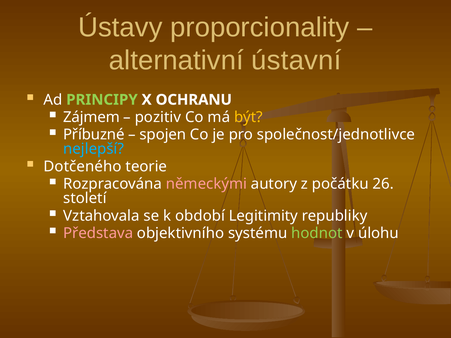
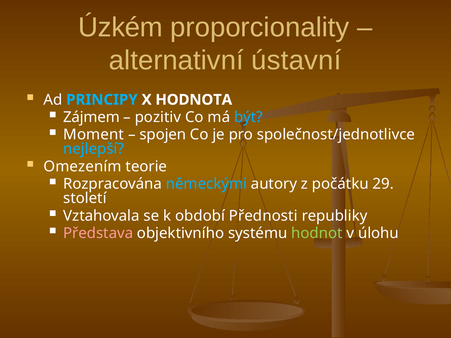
Ústavy: Ústavy -> Úzkém
PRINCIPY colour: light green -> light blue
OCHRANU: OCHRANU -> HODNOTA
být colour: yellow -> light blue
Příbuzné: Příbuzné -> Moment
Dotčeného: Dotčeného -> Omezením
německými colour: pink -> light blue
26: 26 -> 29
Legitimity: Legitimity -> Přednosti
